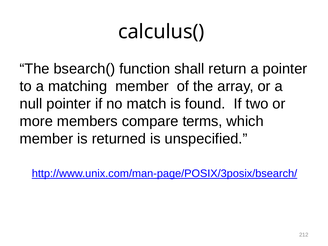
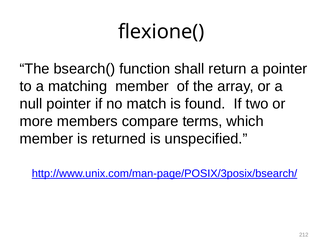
calculus(: calculus( -> flexione(
